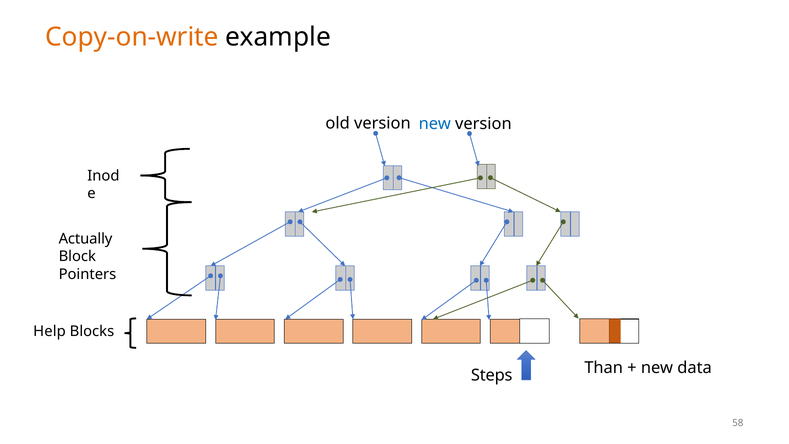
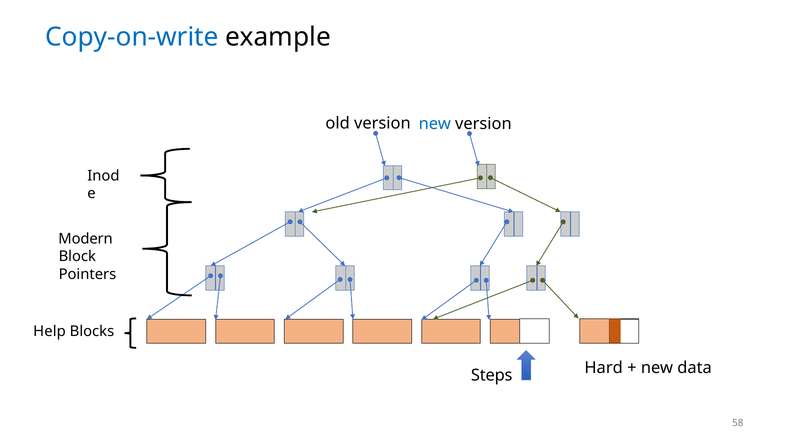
Copy-on-write colour: orange -> blue
Actually: Actually -> Modern
Than: Than -> Hard
